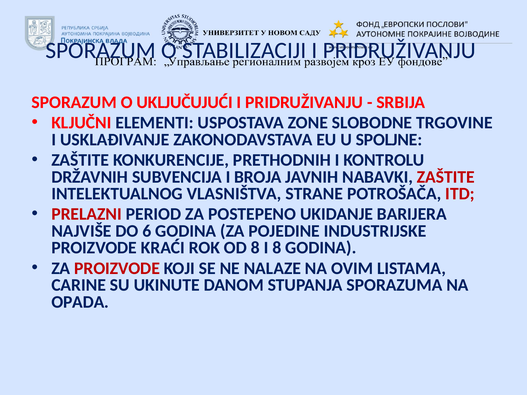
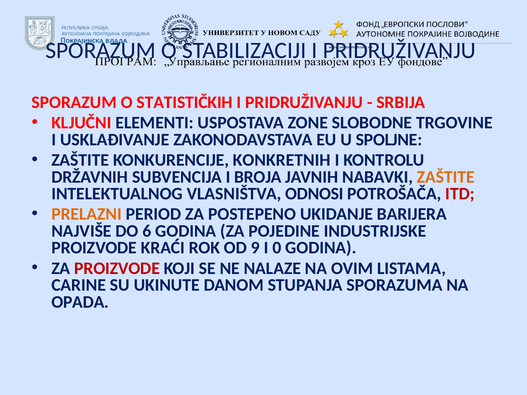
UKLJUČUJUĆI: UKLJUČUJUĆI -> STATISTIČKIH
PRETHODNIH: PRETHODNIH -> KONKRETNIH
ZAŠTITE at (446, 177) colour: red -> orange
STRANE: STRANE -> ODNOSI
PRELAZNI colour: red -> orange
OD 8: 8 -> 9
I 8: 8 -> 0
